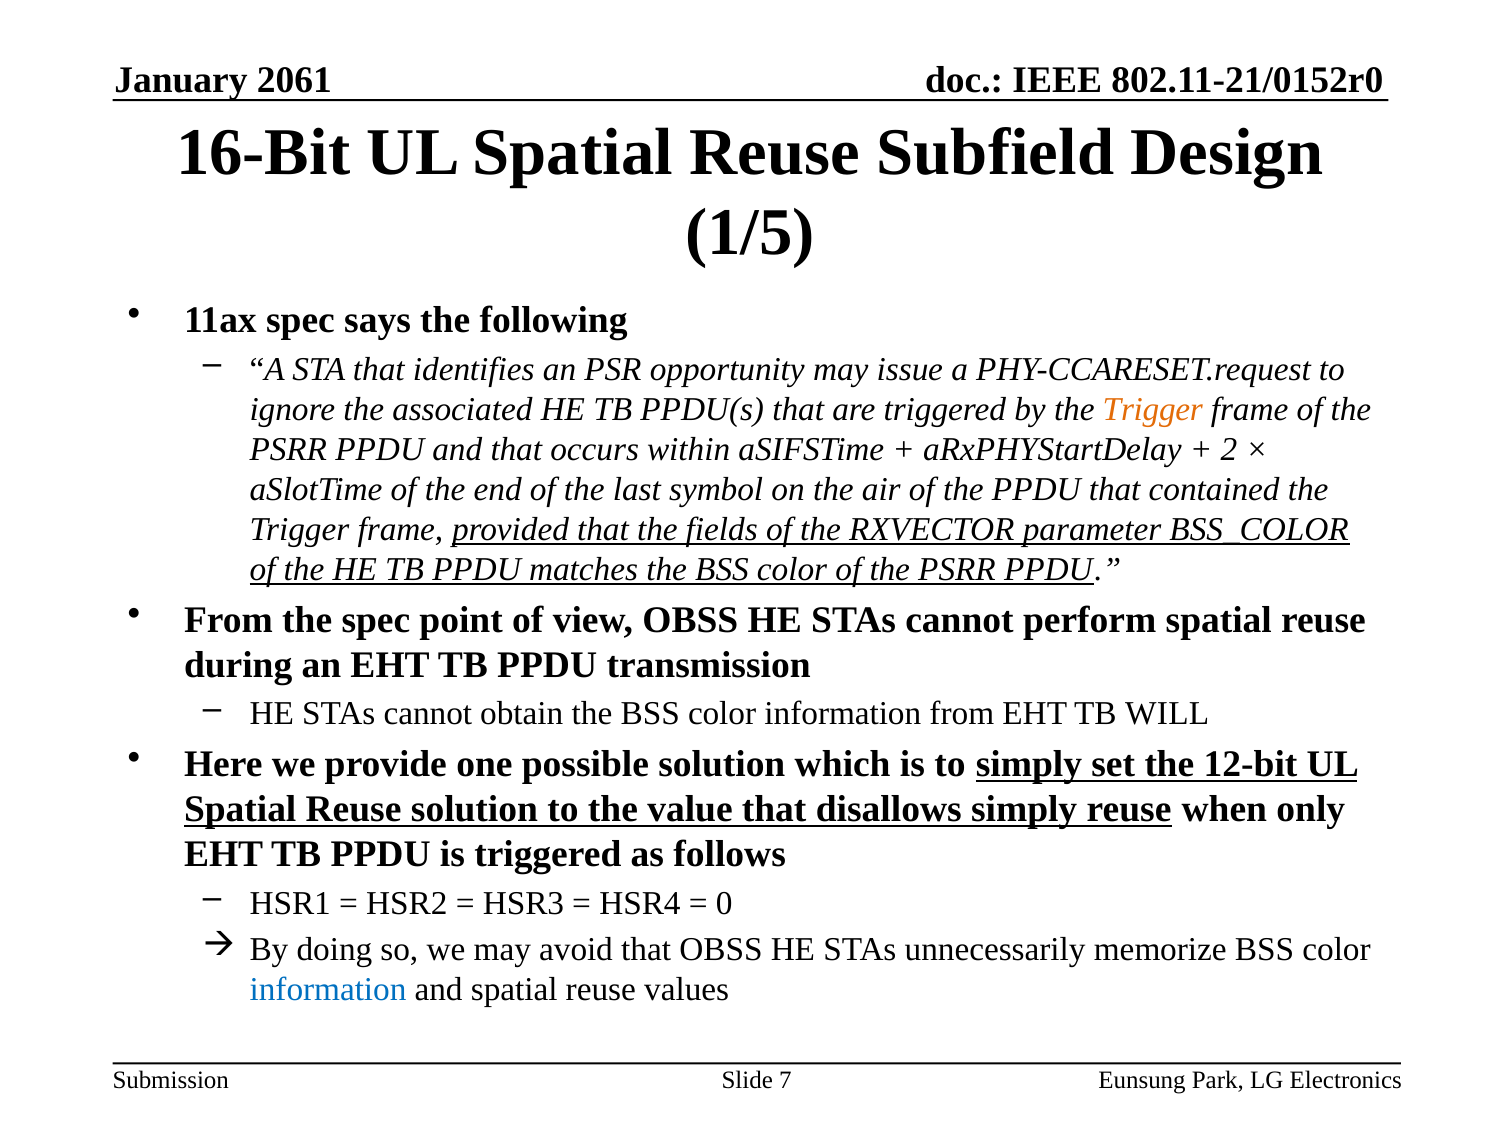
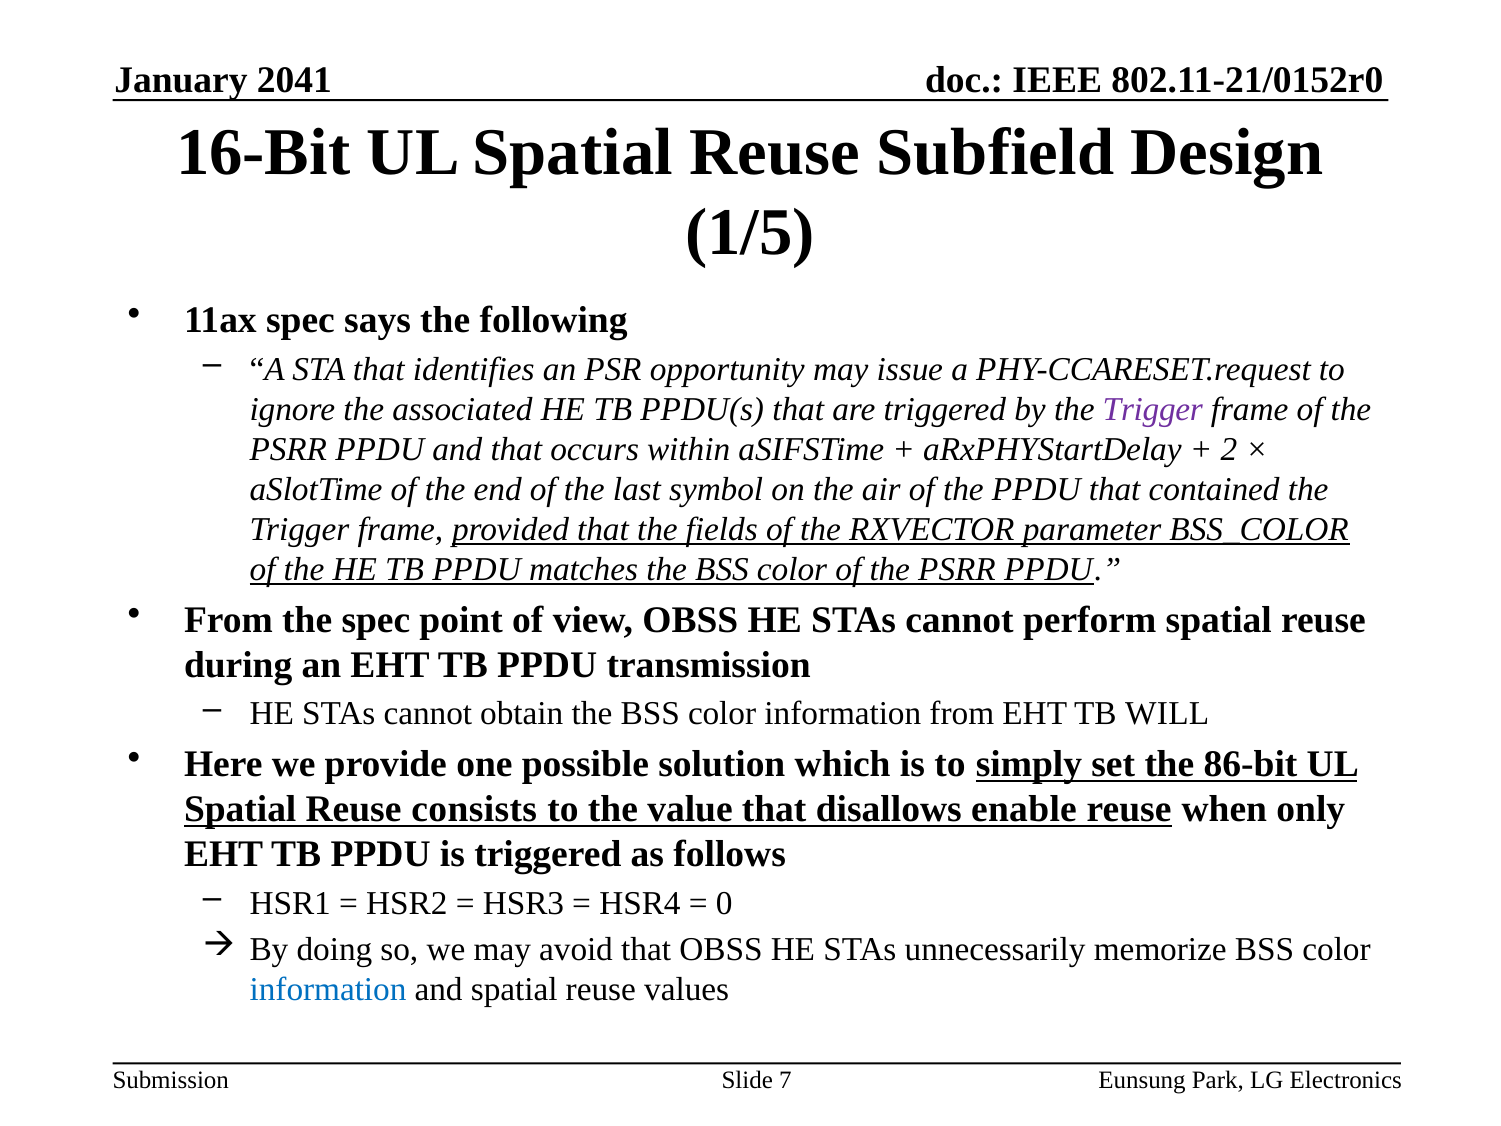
2061: 2061 -> 2041
Trigger at (1153, 409) colour: orange -> purple
12-bit: 12-bit -> 86-bit
Reuse solution: solution -> consists
disallows simply: simply -> enable
